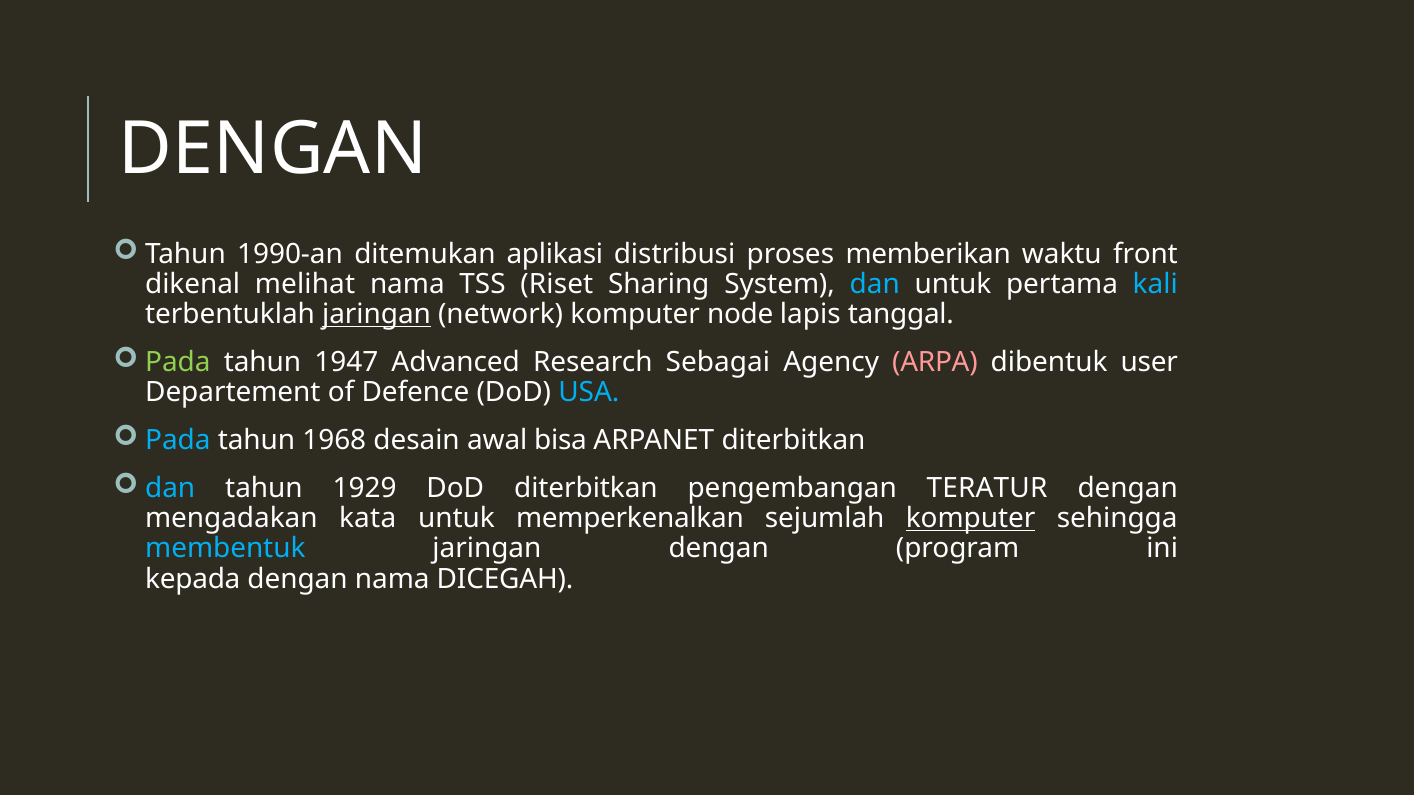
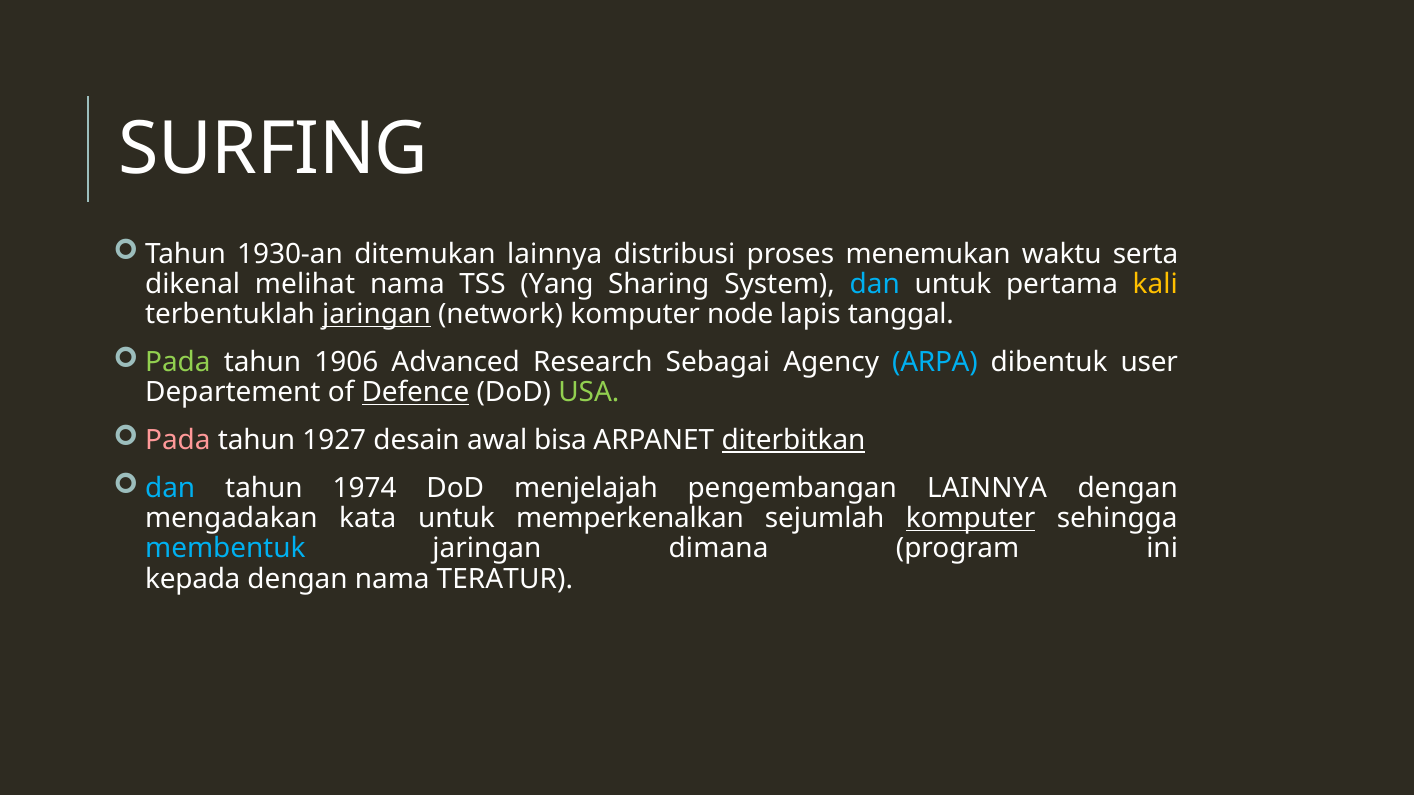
DENGAN at (273, 150): DENGAN -> SURFING
1990-an: 1990-an -> 1930-an
ditemukan aplikasi: aplikasi -> lainnya
memberikan: memberikan -> menemukan
front: front -> serta
Riset: Riset -> Yang
kali colour: light blue -> yellow
1947: 1947 -> 1906
ARPA colour: pink -> light blue
Defence underline: none -> present
USA colour: light blue -> light green
Pada at (178, 440) colour: light blue -> pink
1968: 1968 -> 1927
diterbitkan at (793, 440) underline: none -> present
1929: 1929 -> 1974
DoD diterbitkan: diterbitkan -> menjelajah
pengembangan TERATUR: TERATUR -> LAINNYA
jaringan dengan: dengan -> dimana
DICEGAH: DICEGAH -> TERATUR
